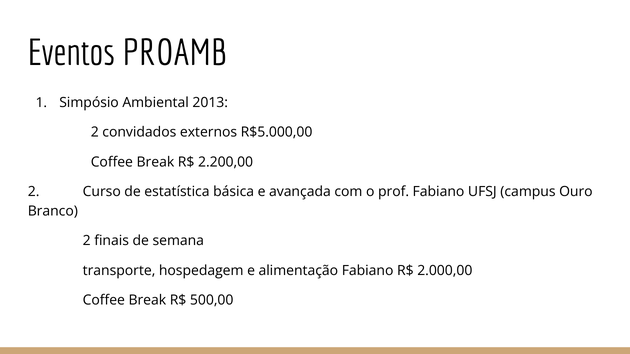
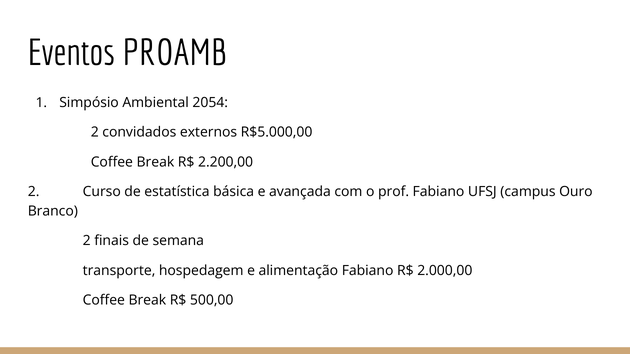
2013: 2013 -> 2054
